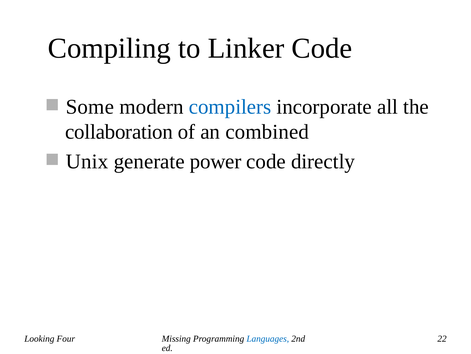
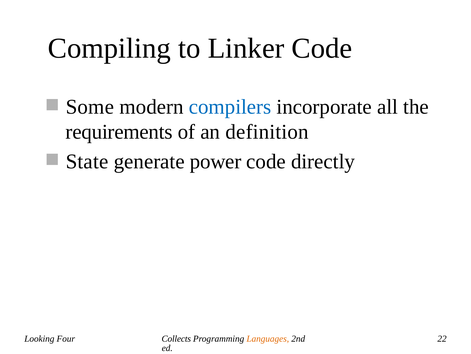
collaboration: collaboration -> requirements
combined: combined -> definition
Unix: Unix -> State
Missing: Missing -> Collects
Languages colour: blue -> orange
